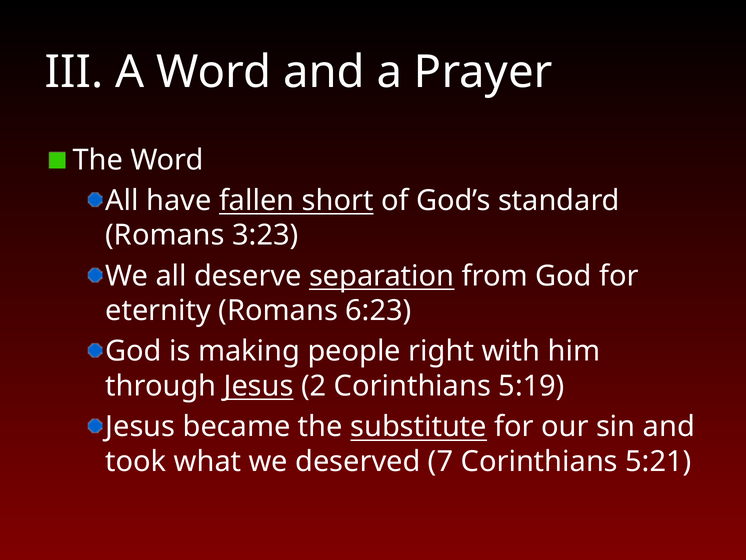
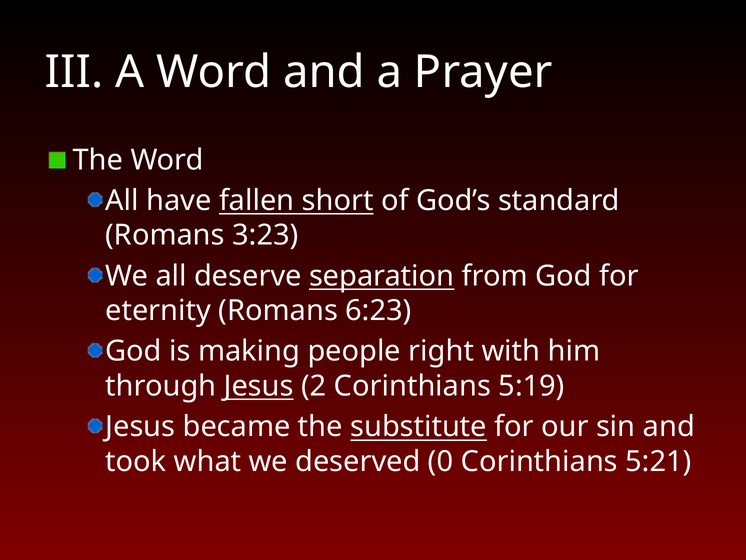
7: 7 -> 0
